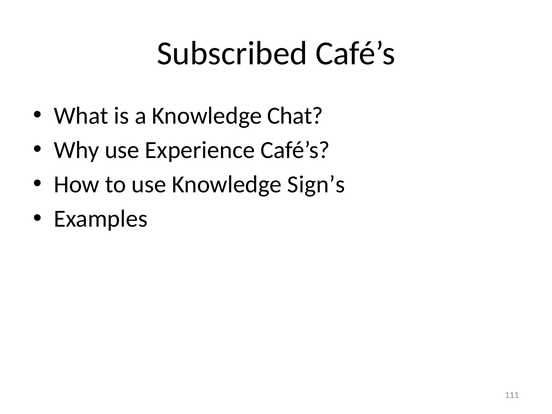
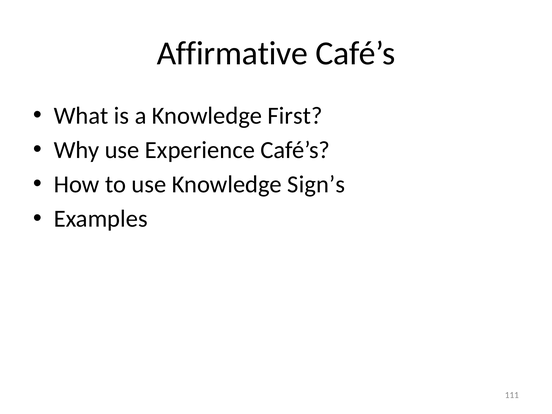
Subscribed: Subscribed -> Affirmative
Chat: Chat -> First
